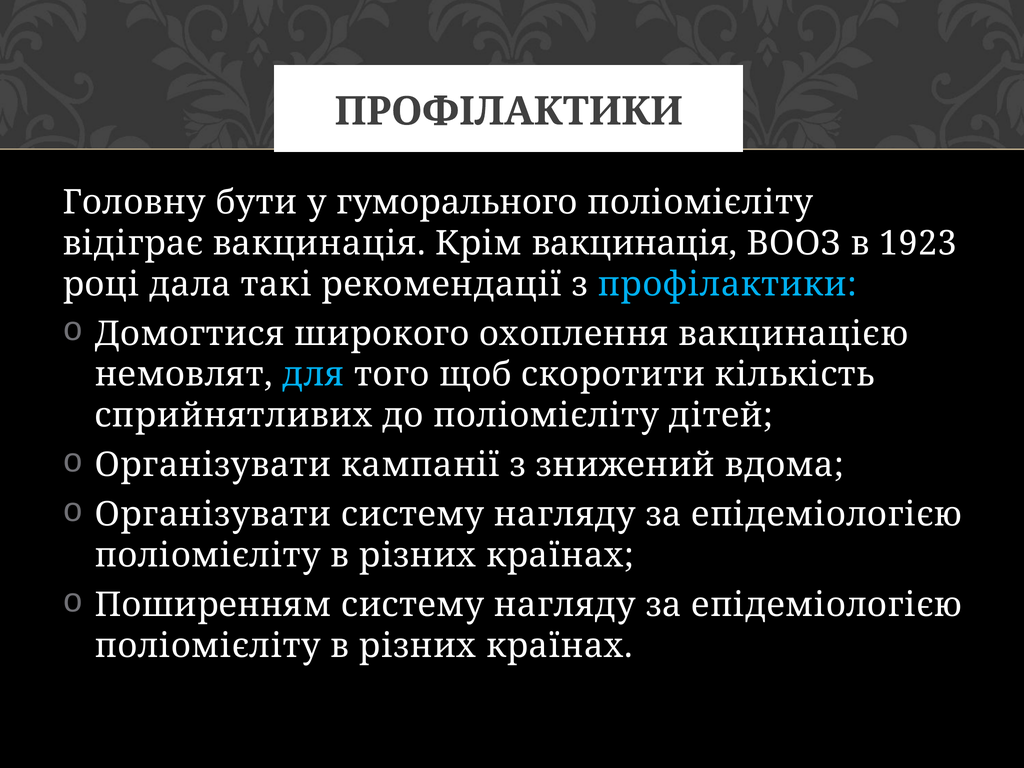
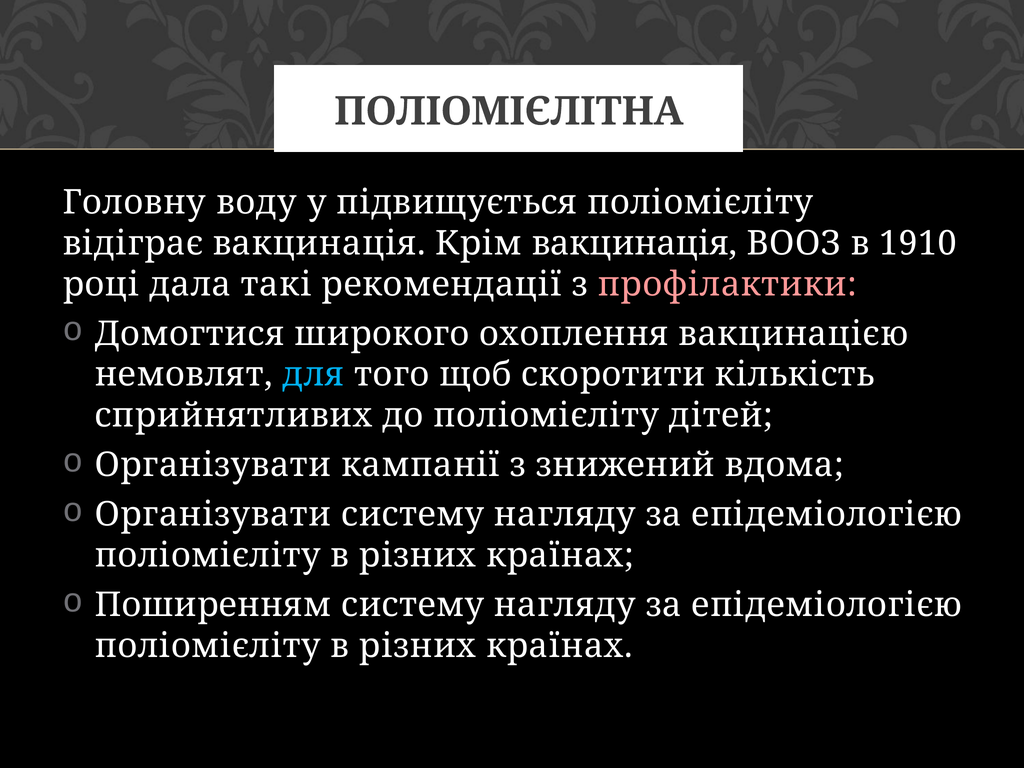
ПРОФІЛАКТИКИ at (509, 111): ПРОФІЛАКТИКИ -> ПОЛІОМІЄЛІТНА
бути: бути -> воду
гуморального: гуморального -> підвищується
1923: 1923 -> 1910
профілактики at (727, 284) colour: light blue -> pink
